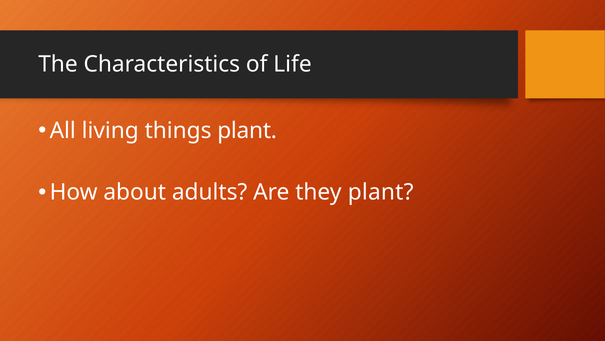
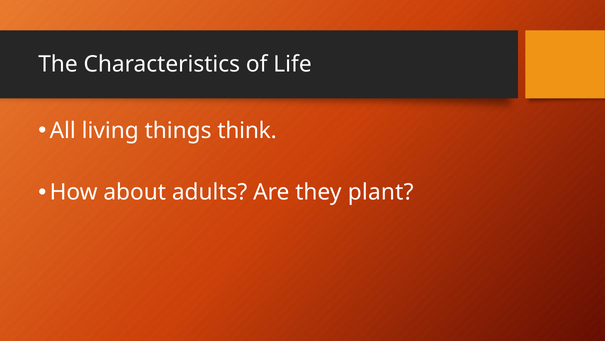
things plant: plant -> think
